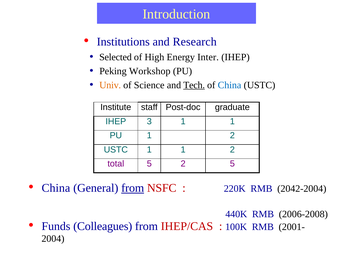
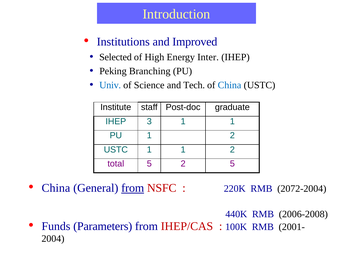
Research: Research -> Improved
Workshop: Workshop -> Branching
Univ colour: orange -> blue
Tech underline: present -> none
2042-2004: 2042-2004 -> 2072-2004
Colleagues: Colleagues -> Parameters
